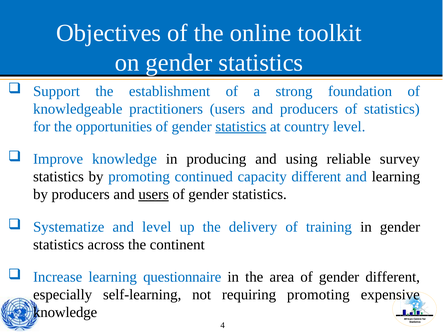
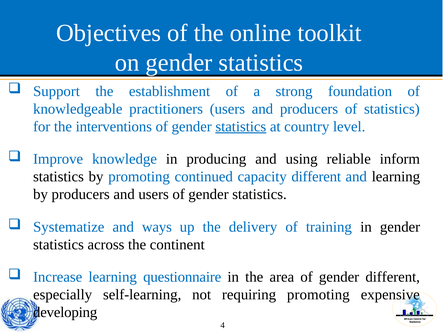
opportunities: opportunities -> interventions
survey: survey -> inform
users at (154, 195) underline: present -> none
and level: level -> ways
knowledge at (65, 313): knowledge -> developing
